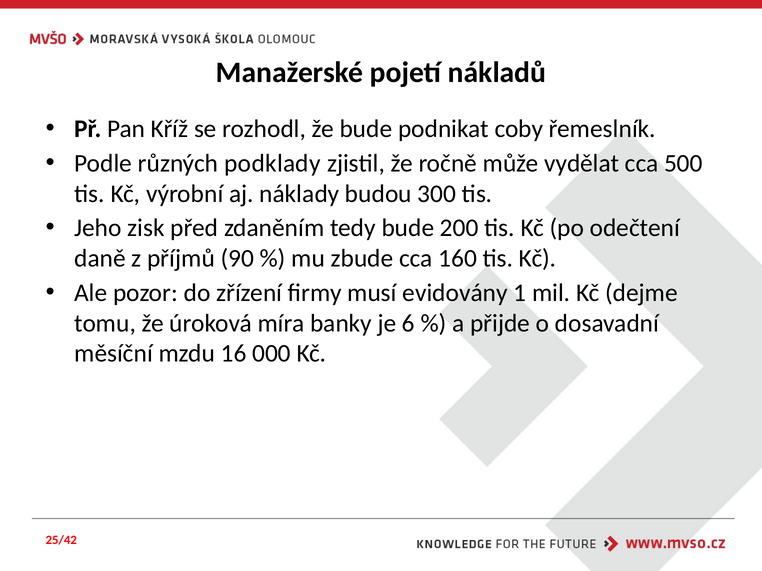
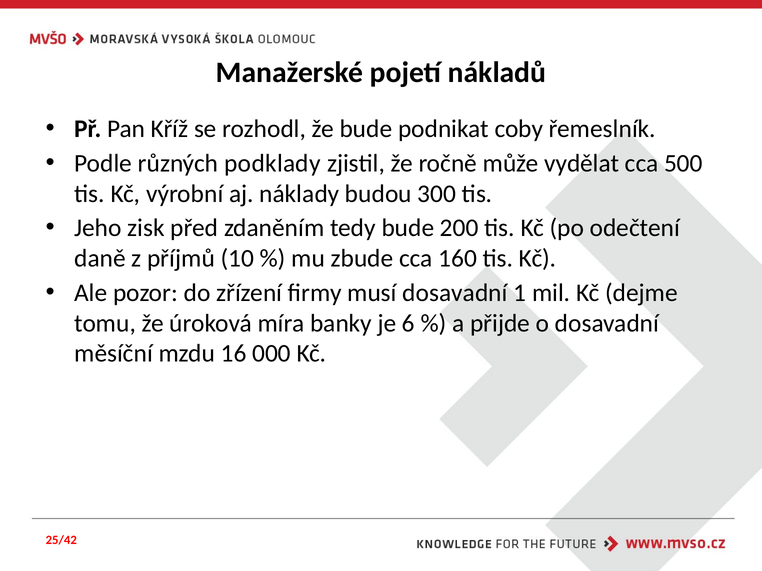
90: 90 -> 10
musí evidovány: evidovány -> dosavadní
